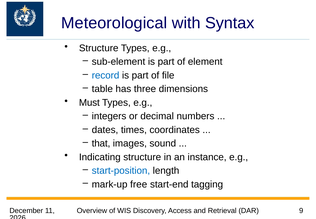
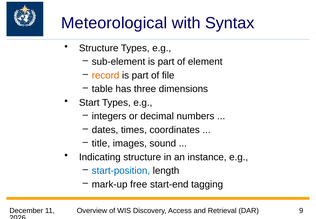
record colour: blue -> orange
Must: Must -> Start
that: that -> title
